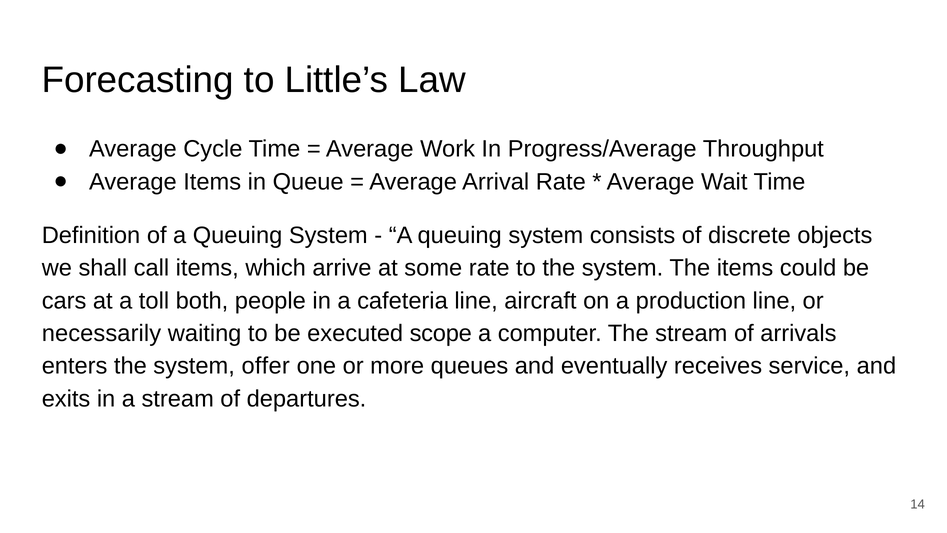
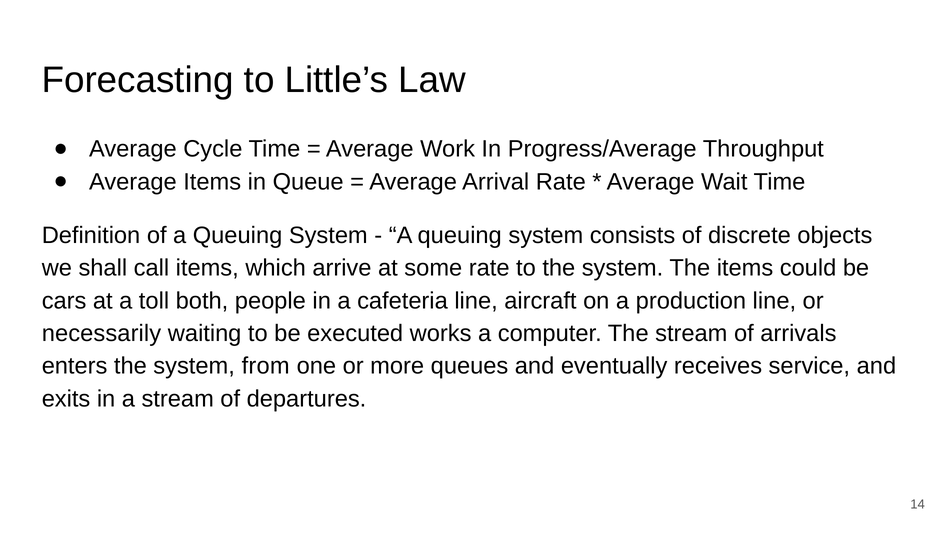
scope: scope -> works
offer: offer -> from
